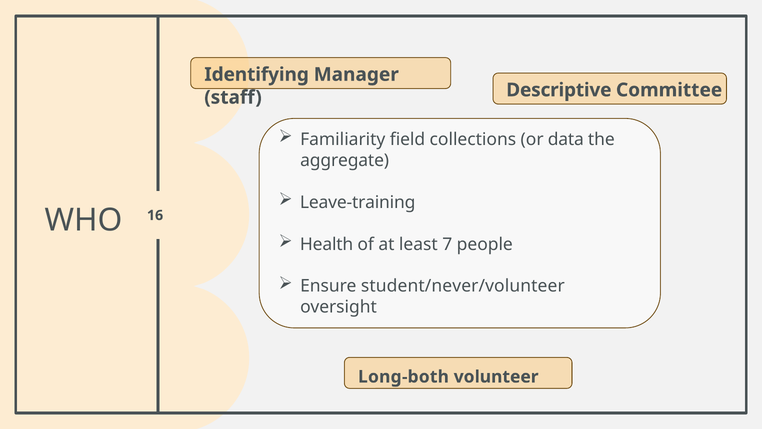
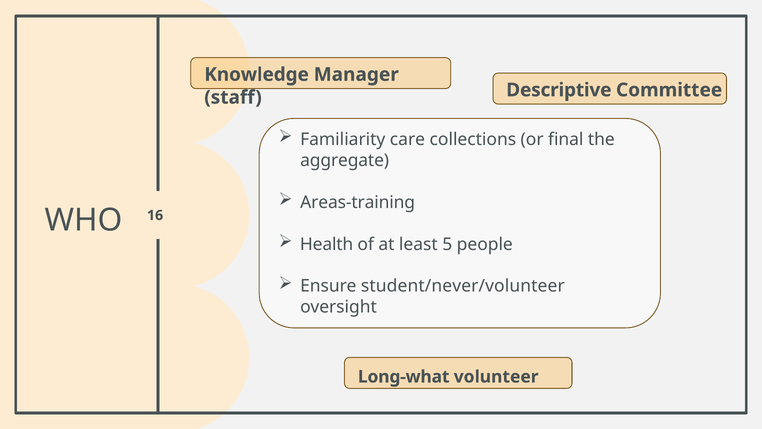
Identifying: Identifying -> Knowledge
field: field -> care
data: data -> final
Leave-training: Leave-training -> Areas-training
7: 7 -> 5
Long-both: Long-both -> Long-what
